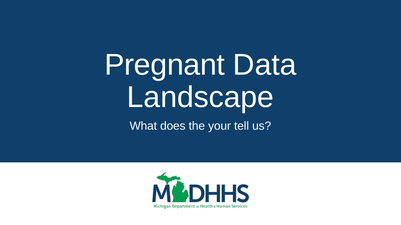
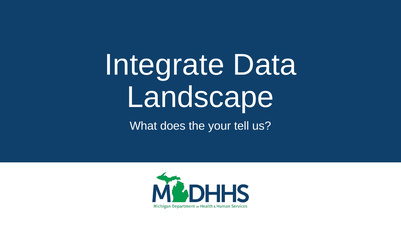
Pregnant: Pregnant -> Integrate
